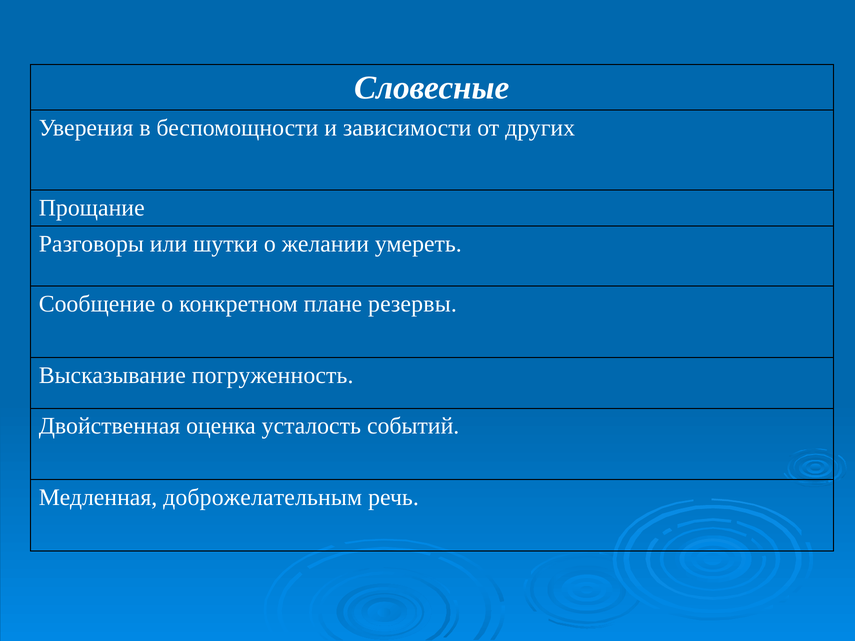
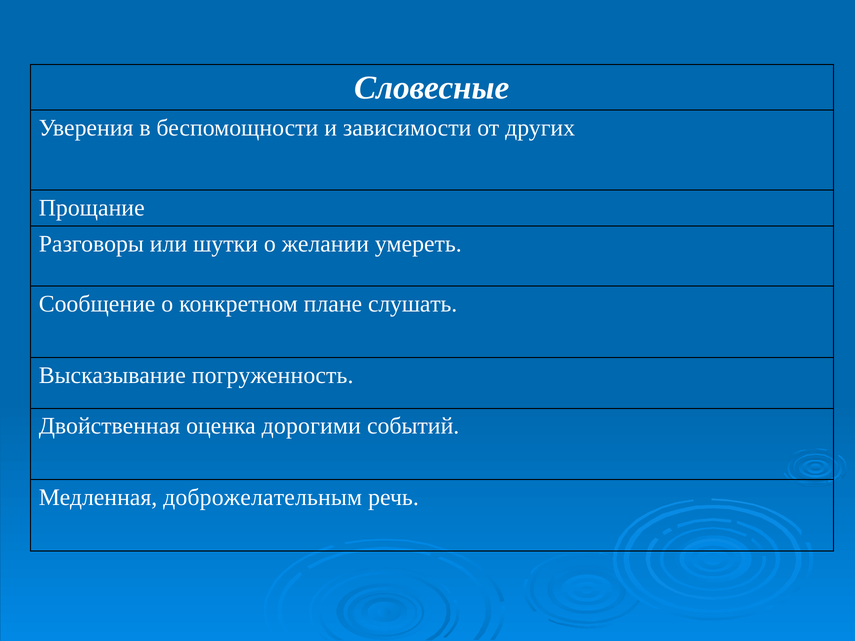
резервы: резервы -> слушать
усталость: усталость -> дорогими
